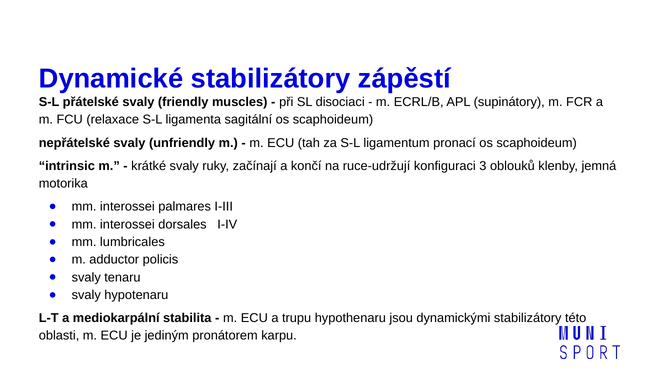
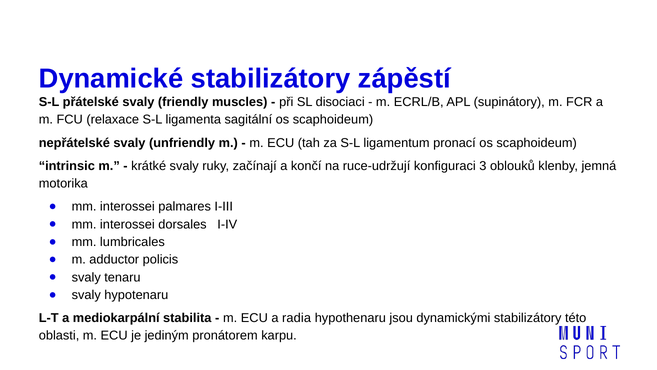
trupu: trupu -> radia
